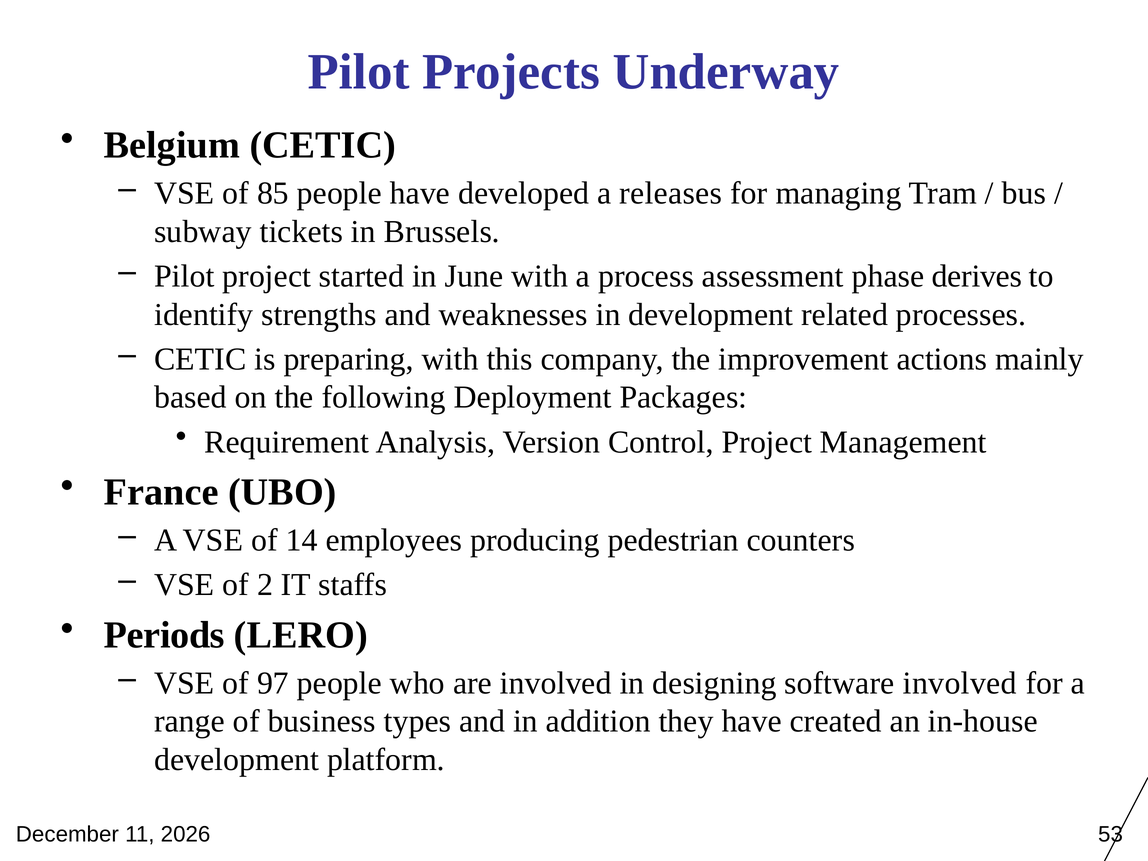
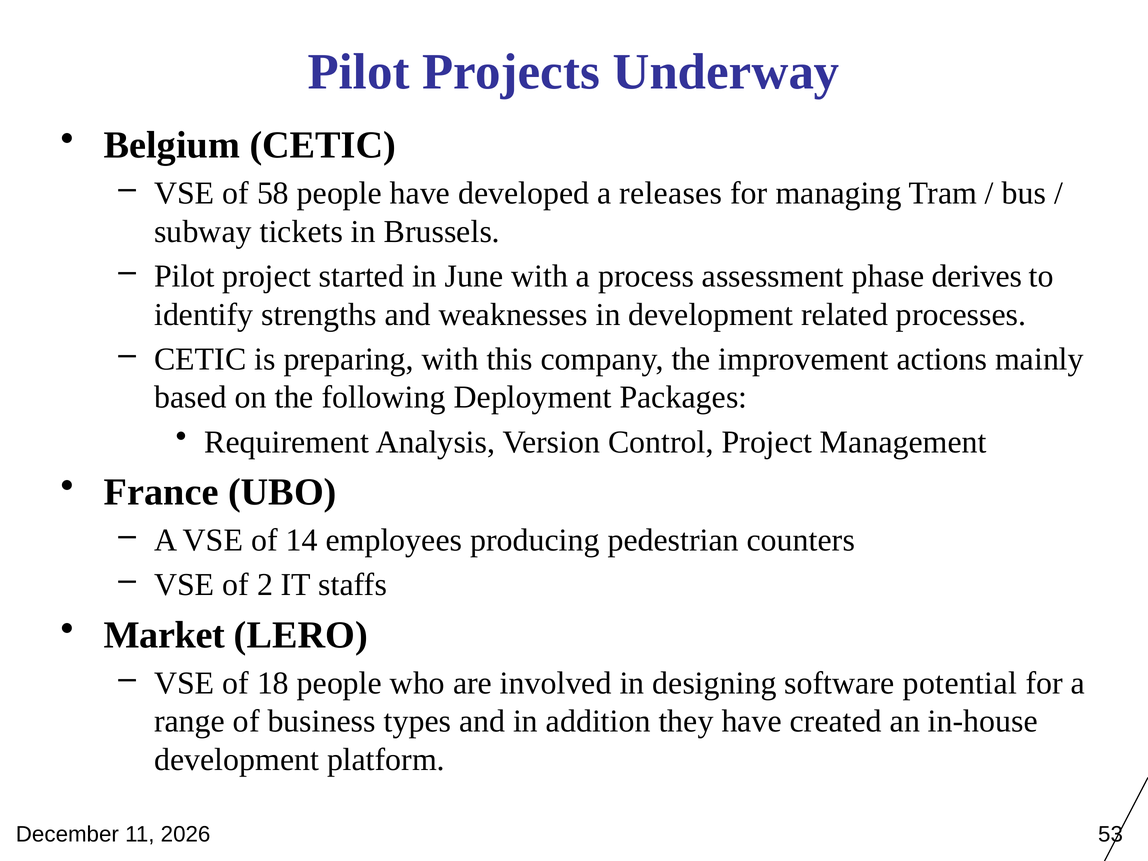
85: 85 -> 58
Periods: Periods -> Market
97: 97 -> 18
software involved: involved -> potential
